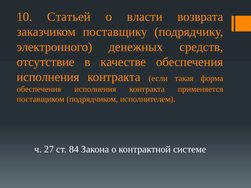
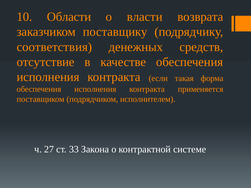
Статьей: Статьей -> Области
электронного: электронного -> соответствия
84: 84 -> 33
